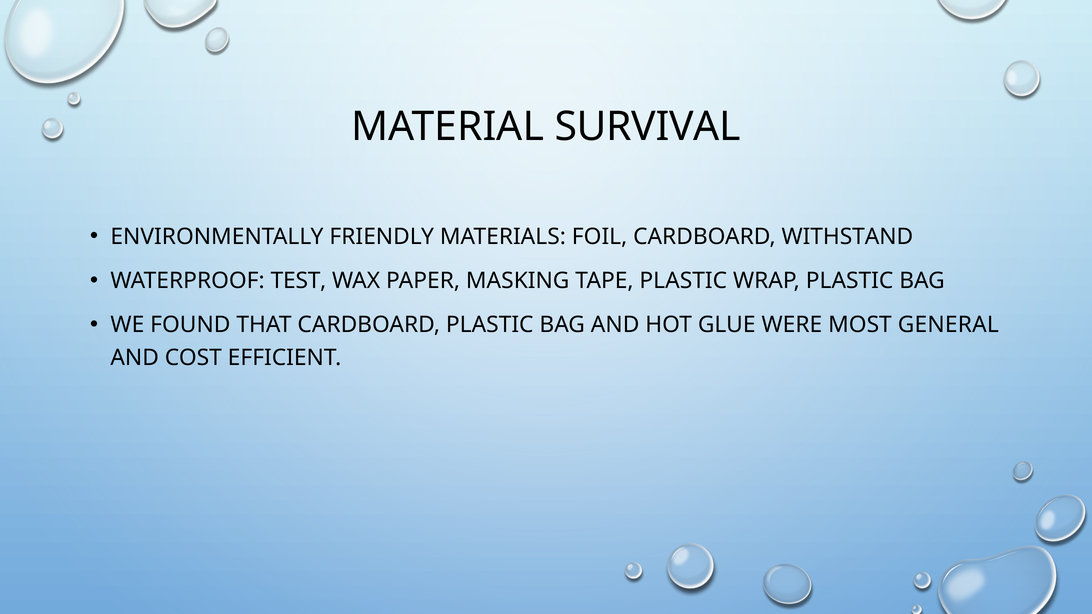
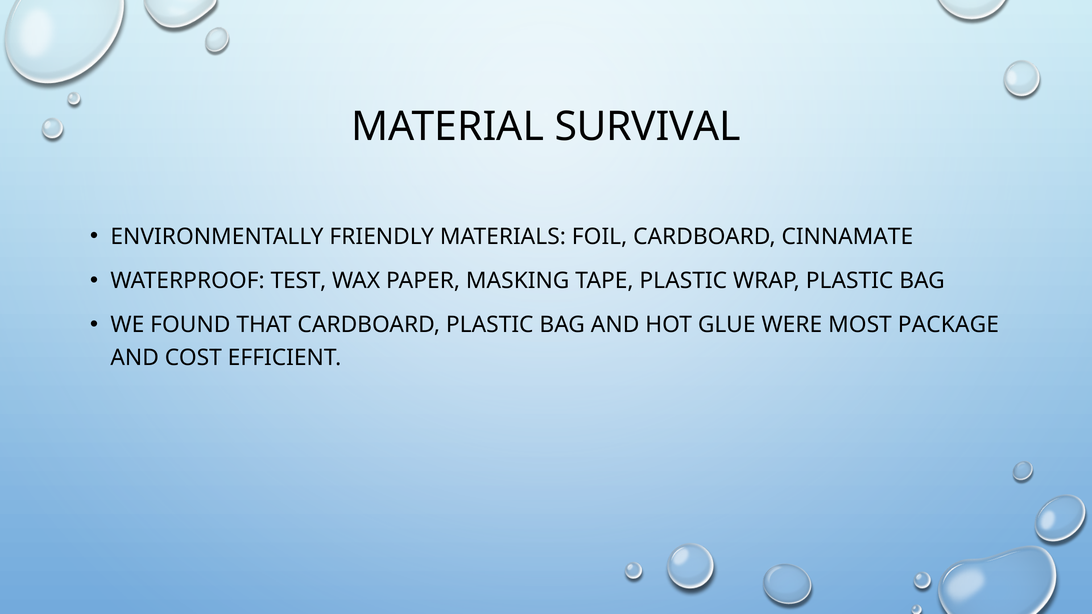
WITHSTAND: WITHSTAND -> CINNAMATE
GENERAL: GENERAL -> PACKAGE
